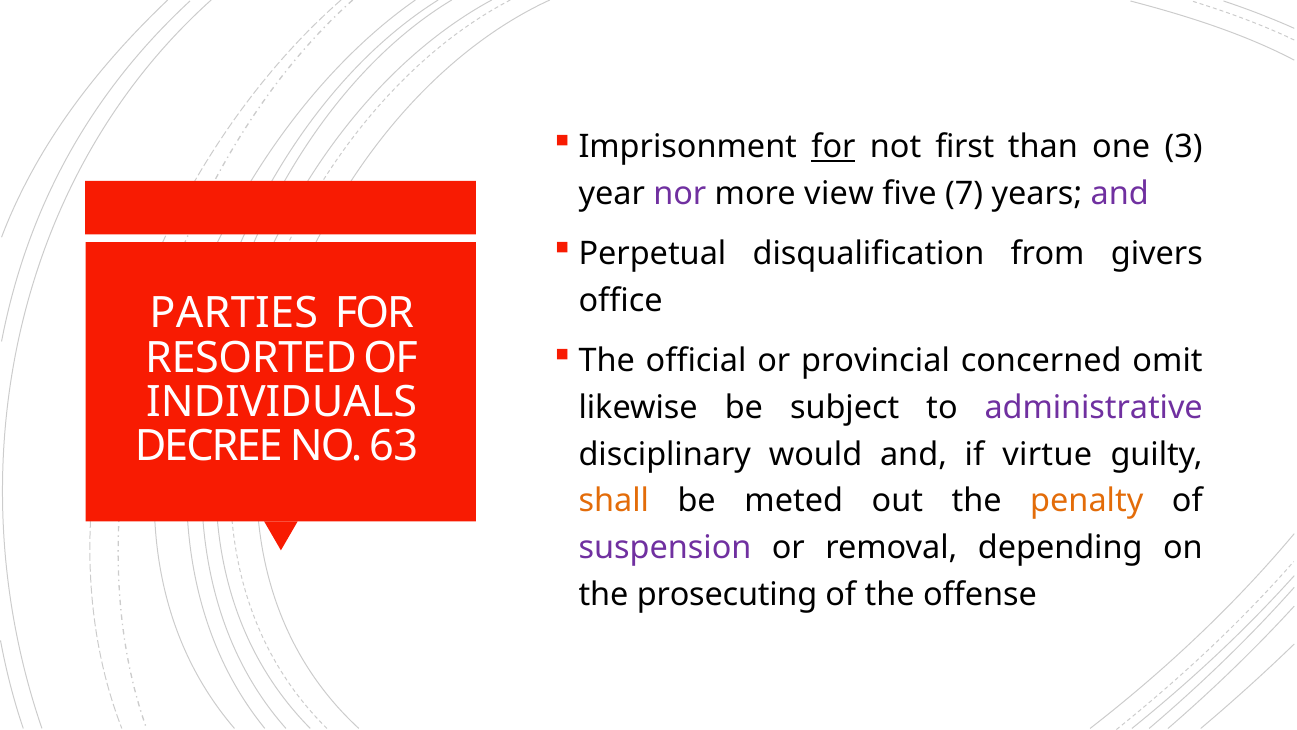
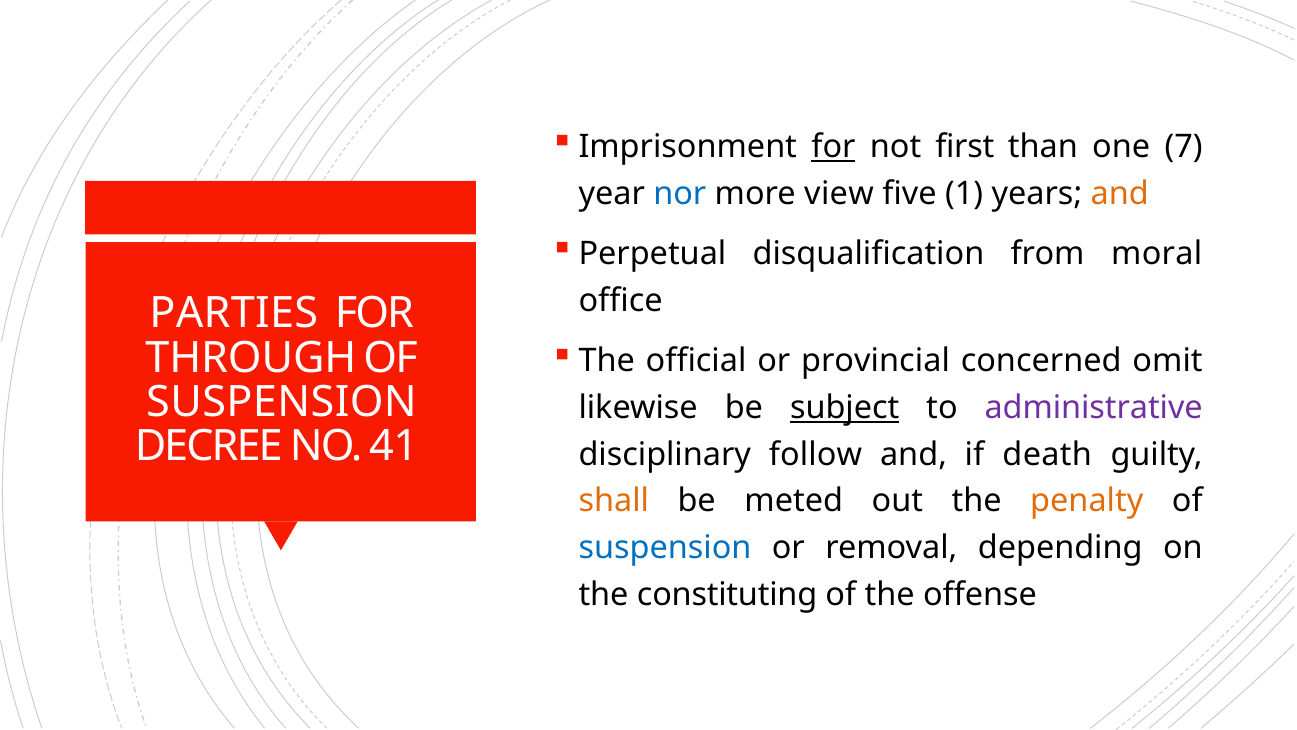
3: 3 -> 7
nor colour: purple -> blue
7: 7 -> 1
and at (1120, 194) colour: purple -> orange
givers: givers -> moral
RESORTED: RESORTED -> THROUGH
INDIVIDUALS at (282, 402): INDIVIDUALS -> SUSPENSION
subject underline: none -> present
63: 63 -> 41
would: would -> follow
virtue: virtue -> death
suspension at (665, 548) colour: purple -> blue
prosecuting: prosecuting -> constituting
